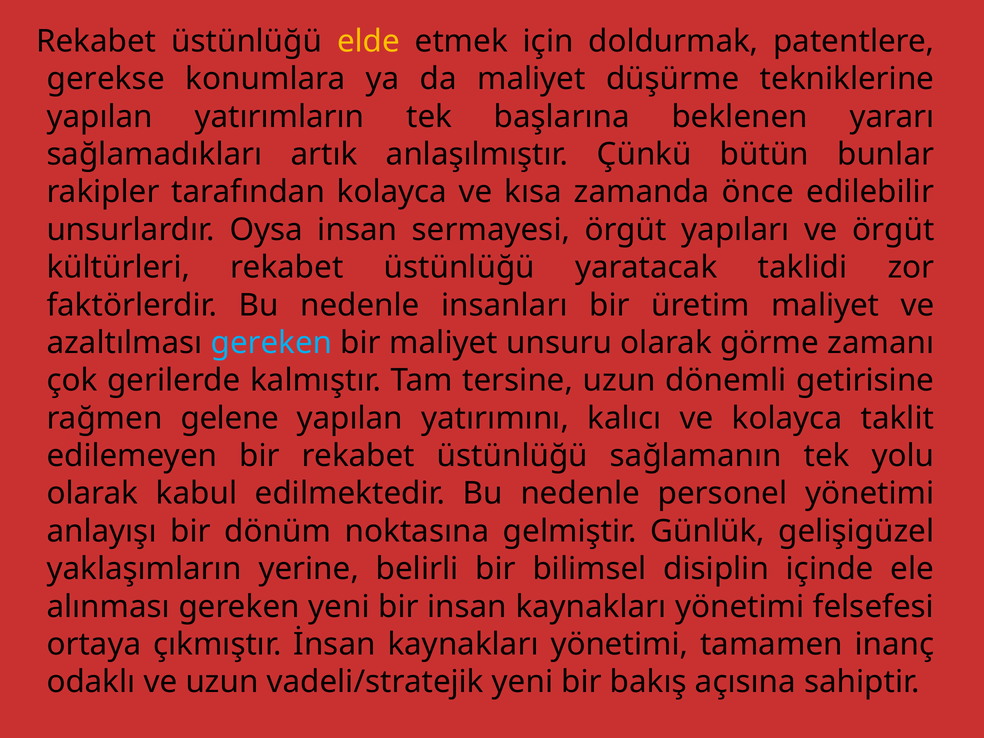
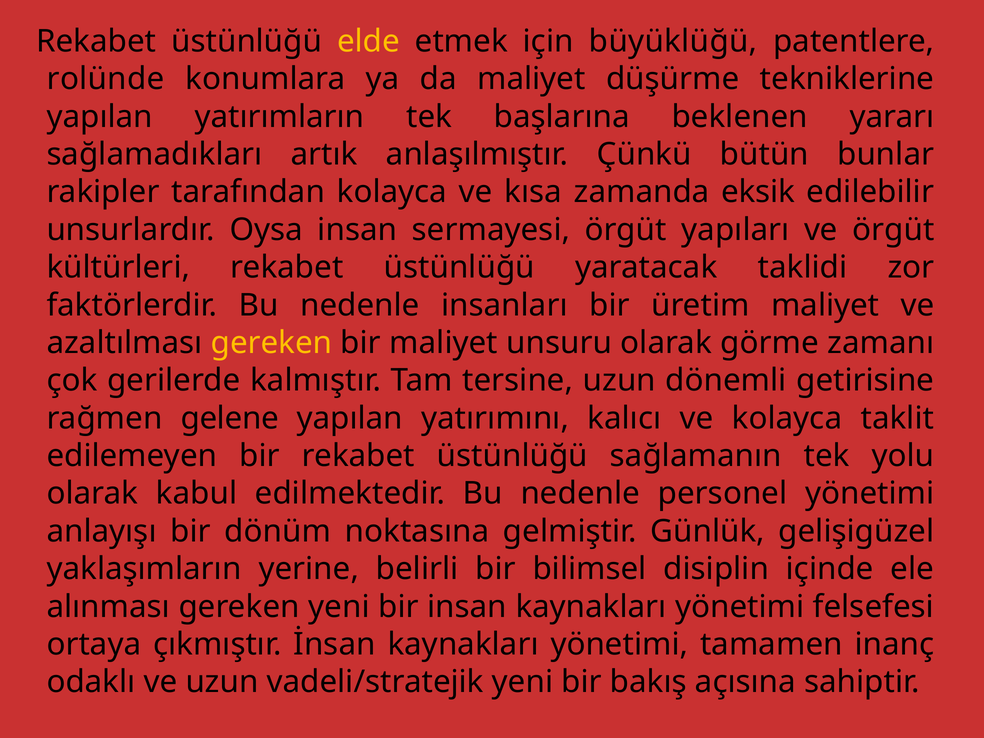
doldurmak: doldurmak -> büyüklüğü
gerekse: gerekse -> rolünde
önce: önce -> eksik
gereken at (272, 343) colour: light blue -> yellow
